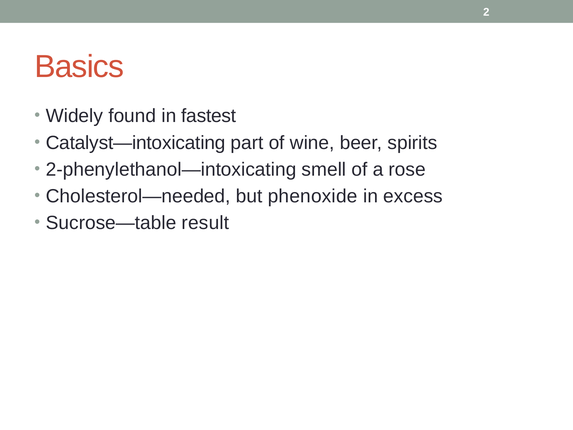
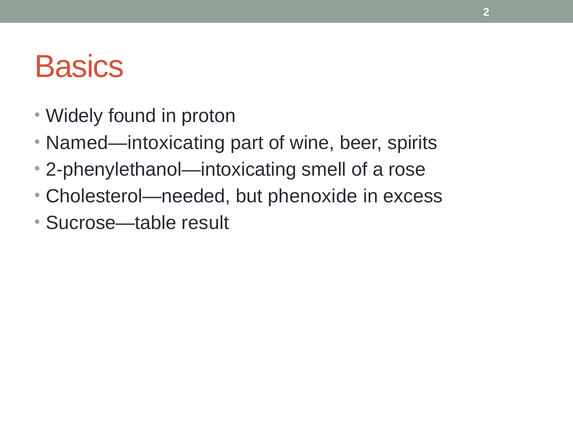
fastest: fastest -> proton
Catalyst—intoxicating: Catalyst—intoxicating -> Named—intoxicating
